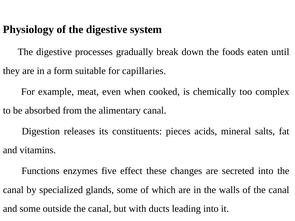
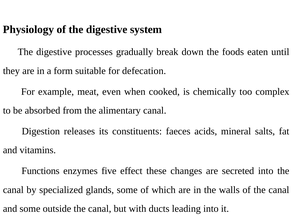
capillaries: capillaries -> defecation
pieces: pieces -> faeces
